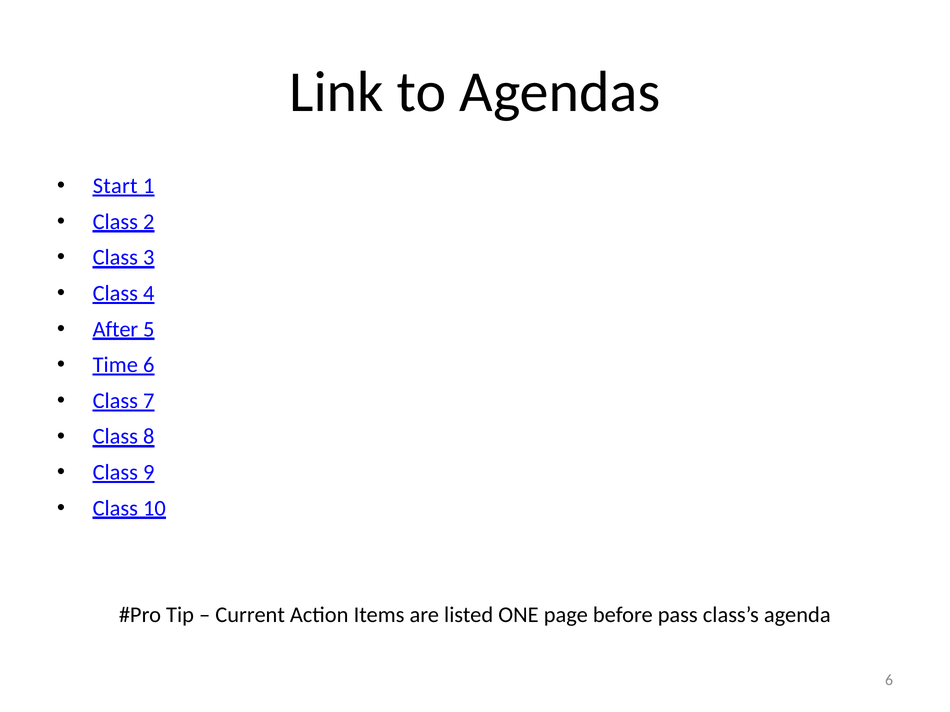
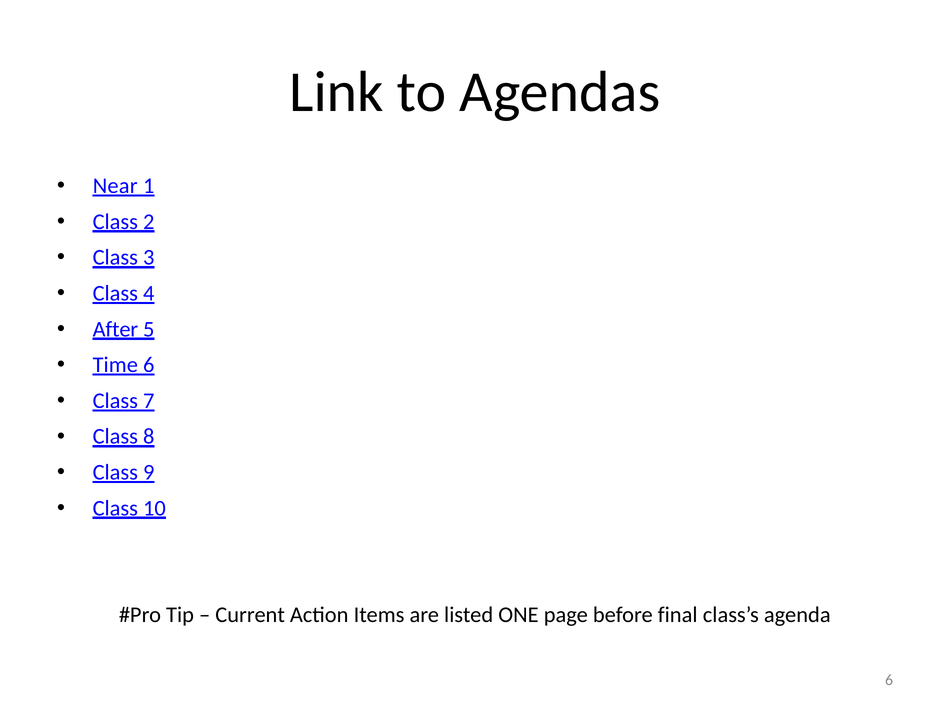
Start: Start -> Near
pass: pass -> final
